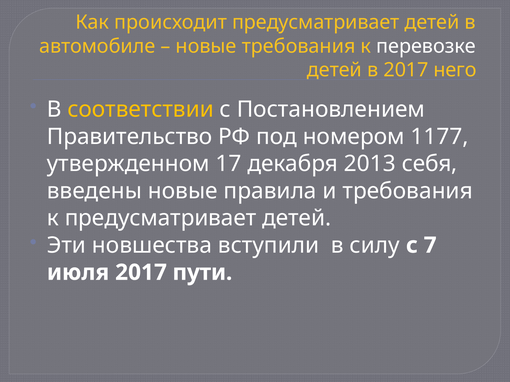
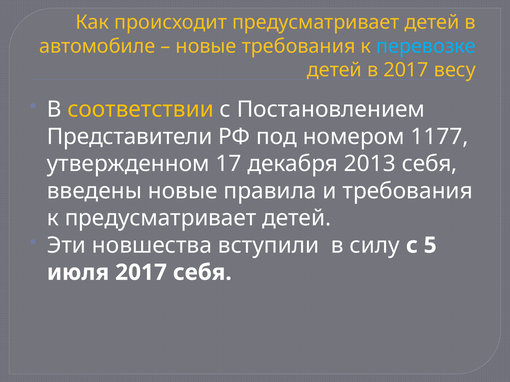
перевозке colour: white -> light blue
него: него -> весу
Правительство: Правительство -> Представители
7: 7 -> 5
2017 пути: пути -> себя
